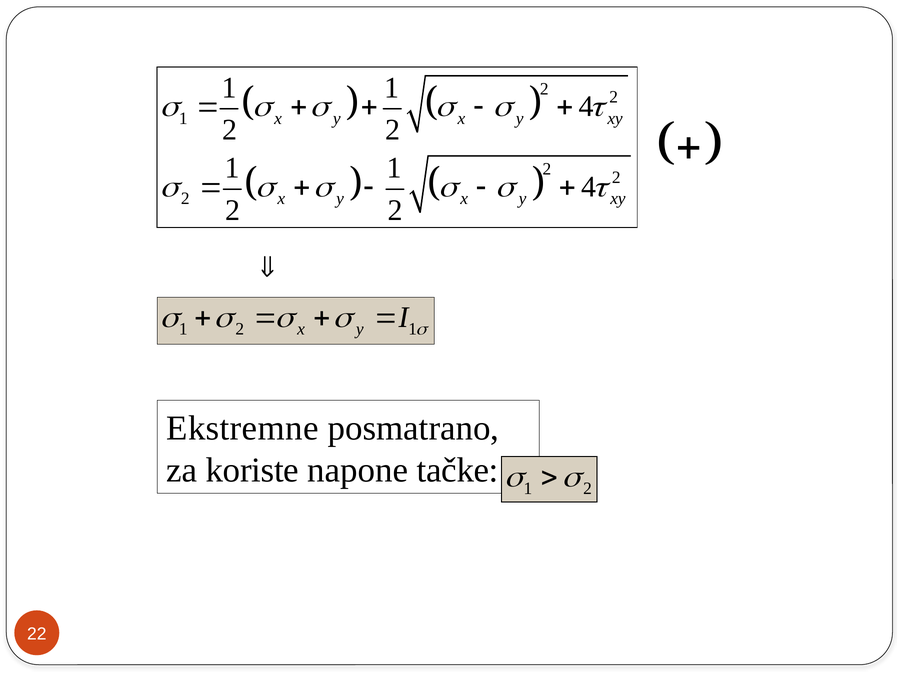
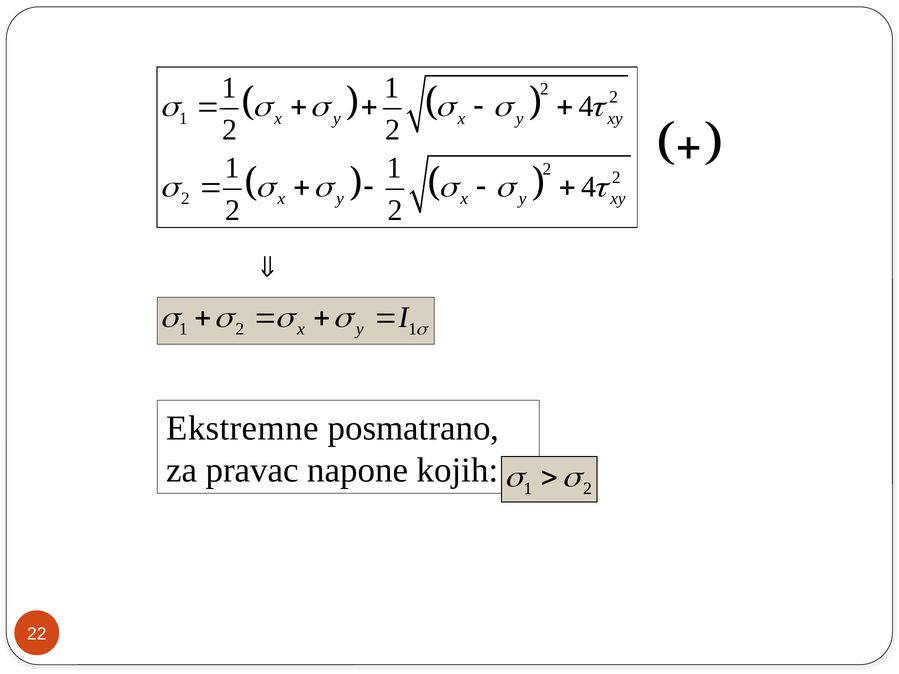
koriste: koriste -> pravac
tačke: tačke -> kojih
